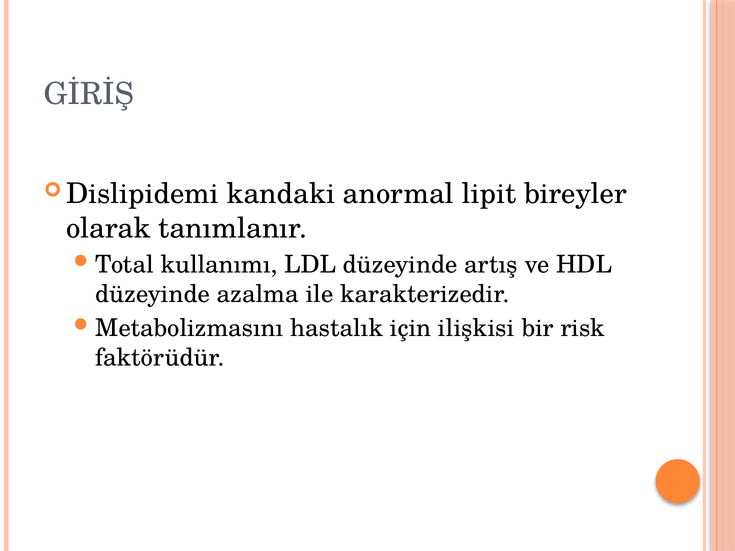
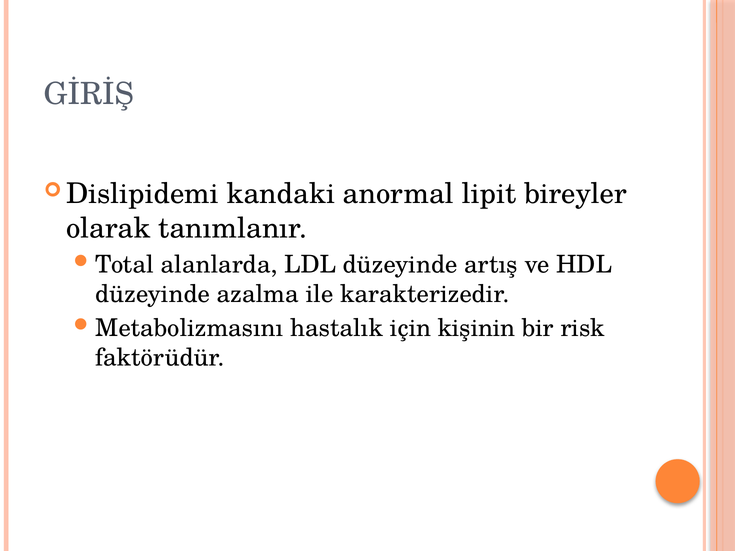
kullanımı: kullanımı -> alanlarda
ilişkisi: ilişkisi -> kişinin
